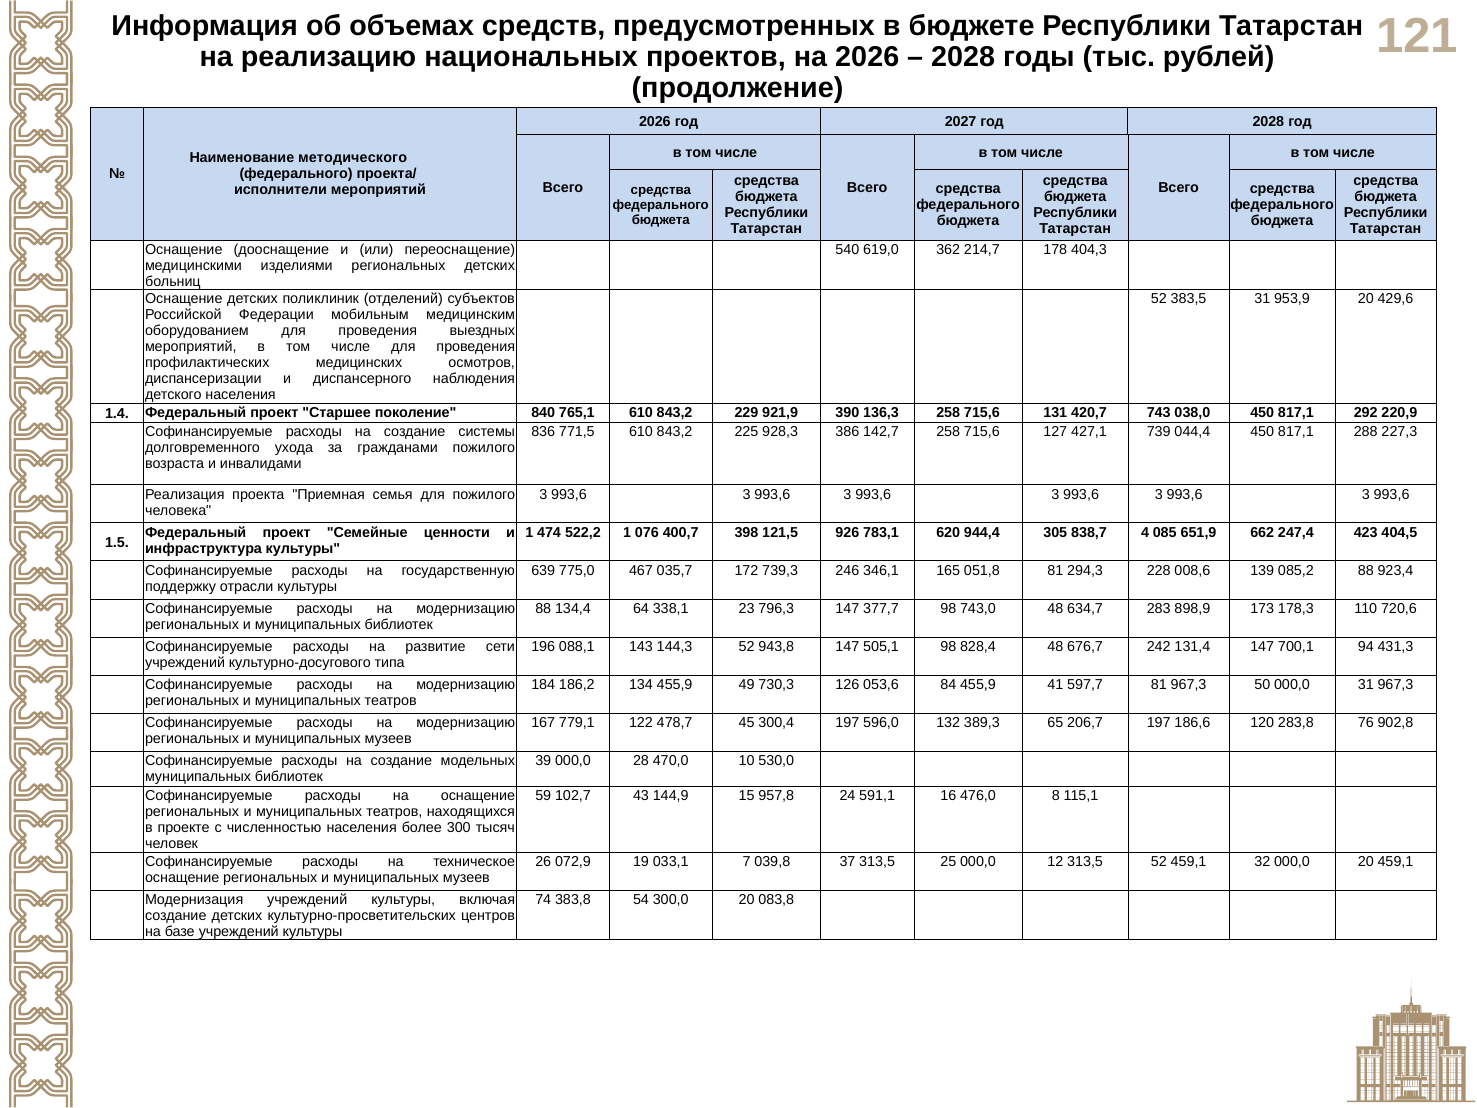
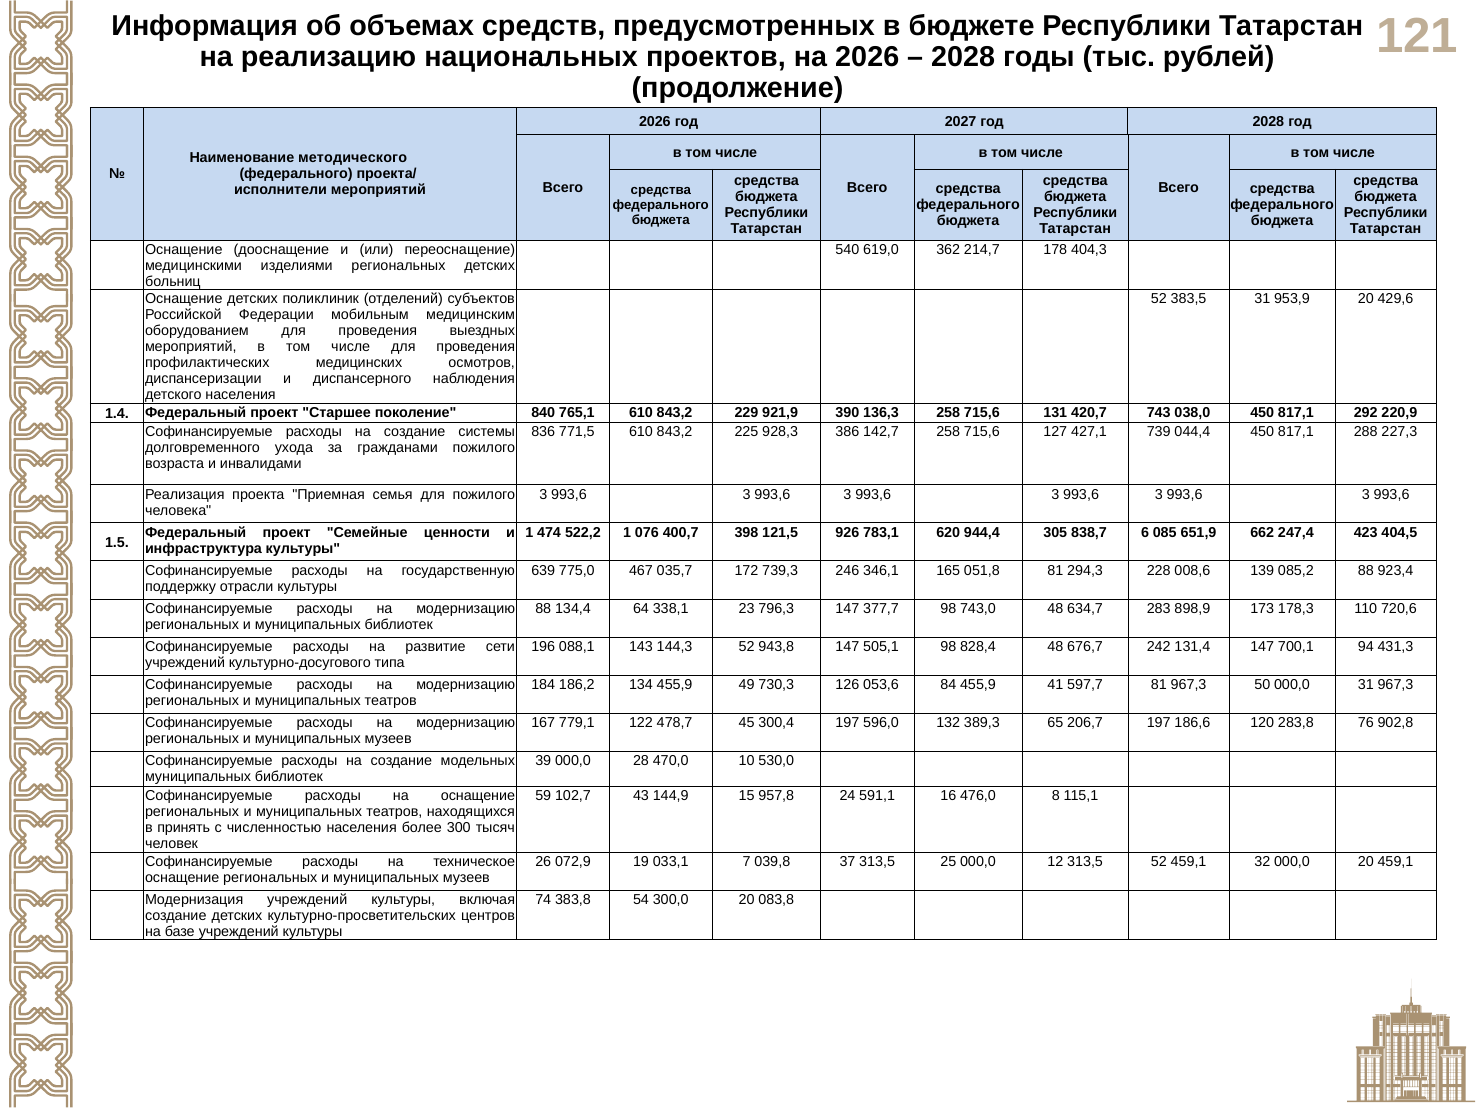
4: 4 -> 6
проекте: проекте -> принять
